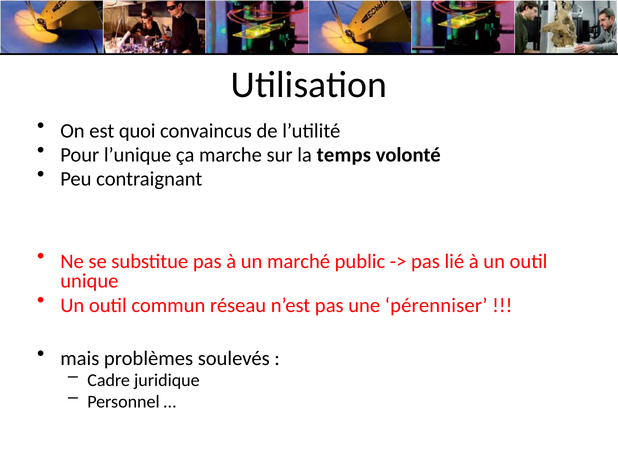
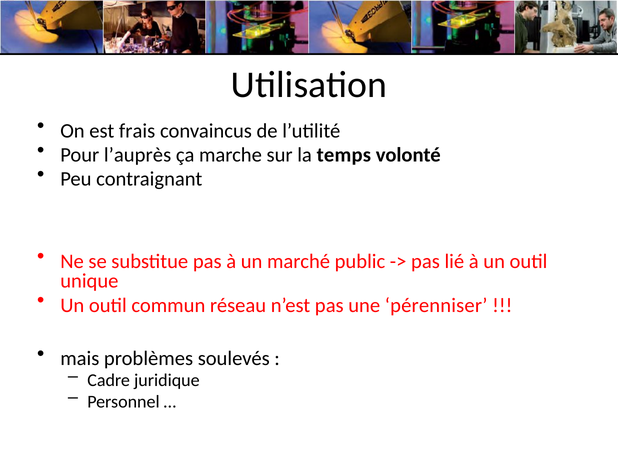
quoi: quoi -> frais
l’unique: l’unique -> l’auprès
